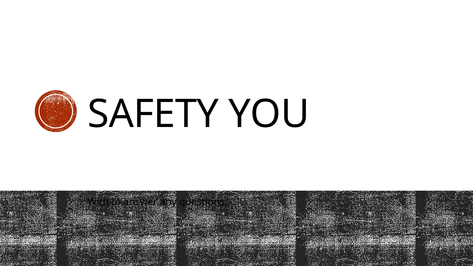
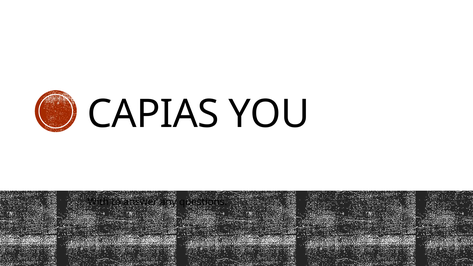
SAFETY: SAFETY -> CAPIAS
